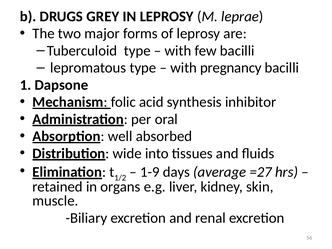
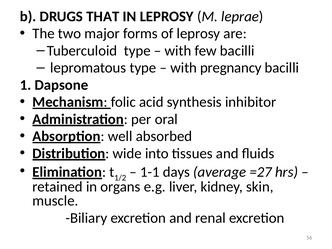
GREY: GREY -> THAT
1-9: 1-9 -> 1-1
